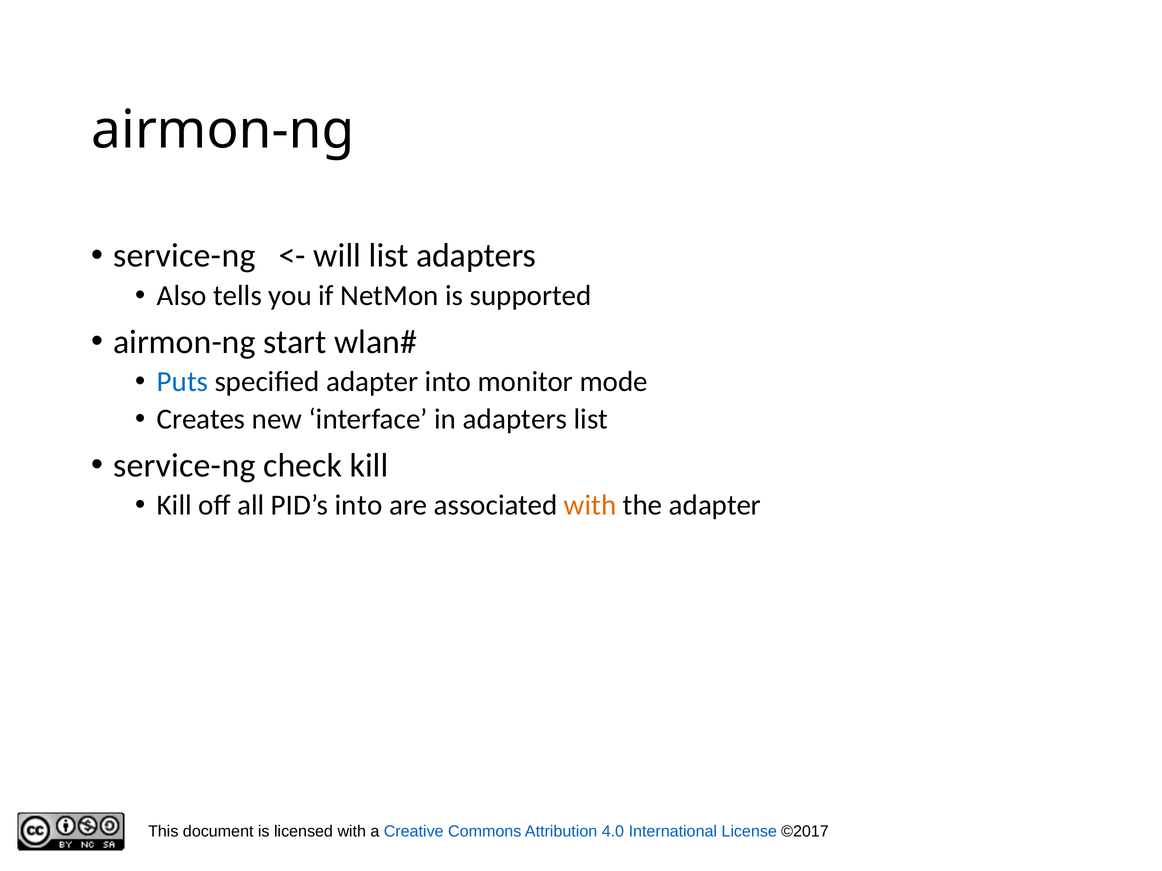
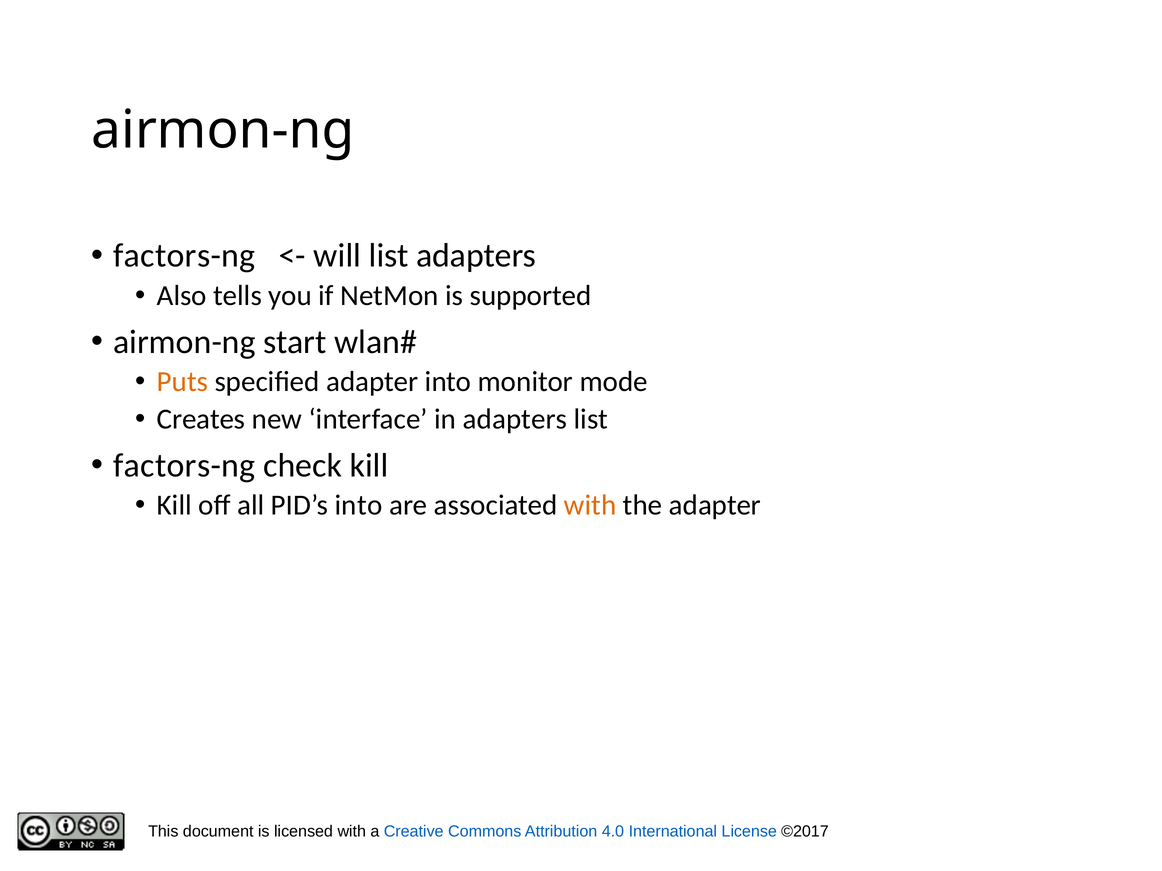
service-ng at (184, 256): service-ng -> factors-ng
Puts colour: blue -> orange
service-ng at (184, 466): service-ng -> factors-ng
